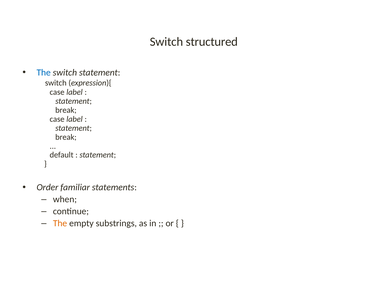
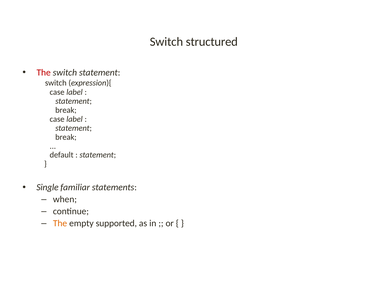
The at (44, 73) colour: blue -> red
Order: Order -> Single
substrings: substrings -> supported
